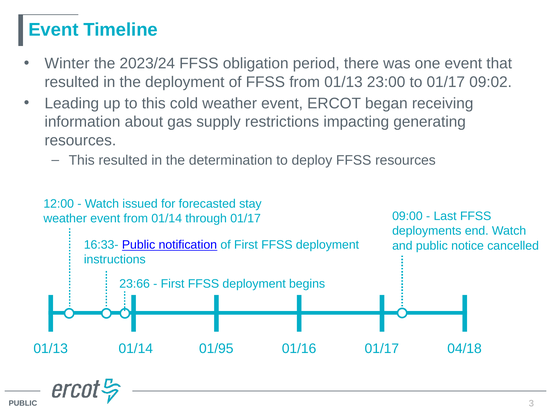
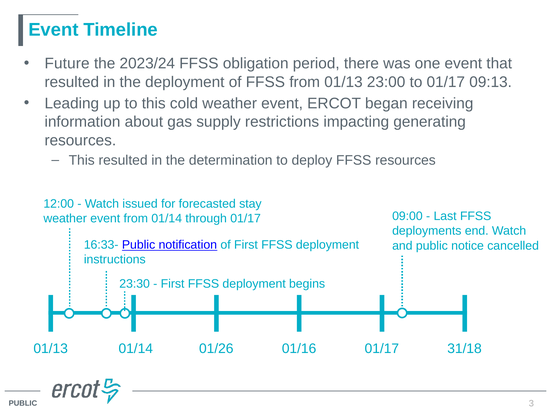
Winter: Winter -> Future
09:02: 09:02 -> 09:13
23:66: 23:66 -> 23:30
01/95: 01/95 -> 01/26
04/18: 04/18 -> 31/18
